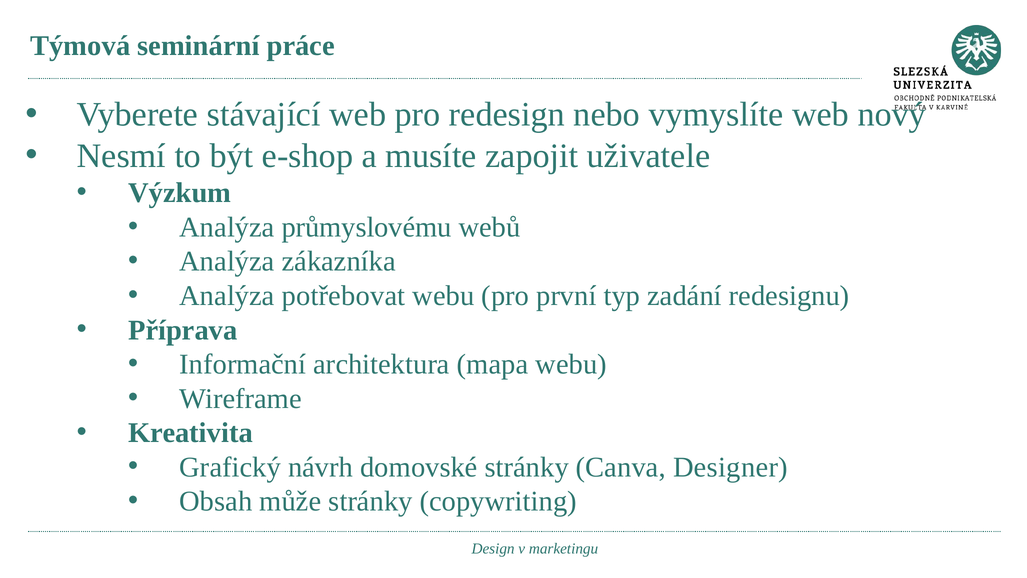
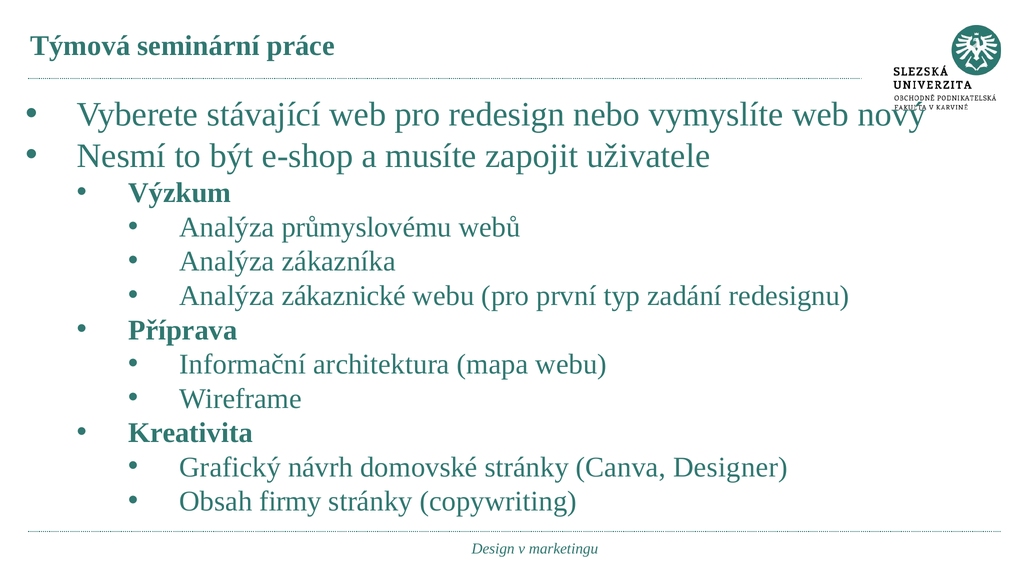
potřebovat: potřebovat -> zákaznické
může: může -> firmy
